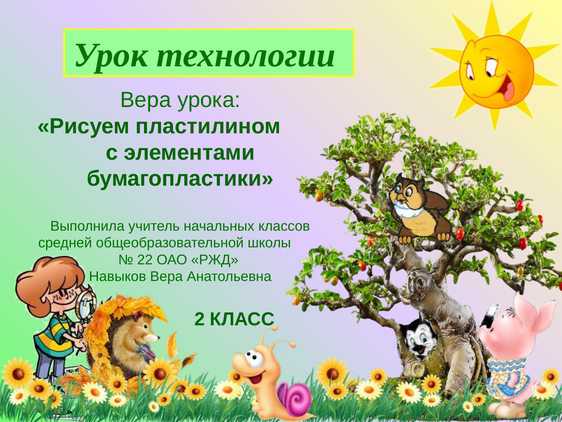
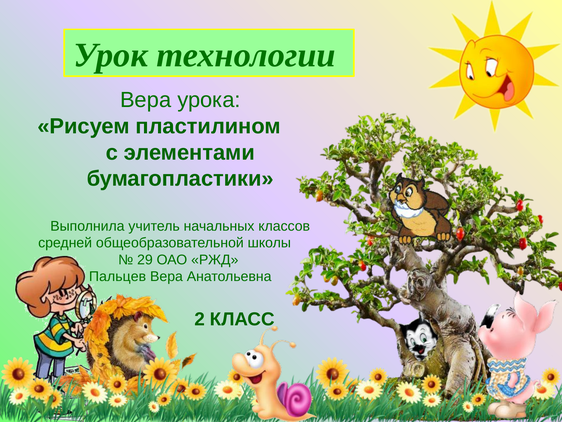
22: 22 -> 29
Навыков: Навыков -> Пальцев
